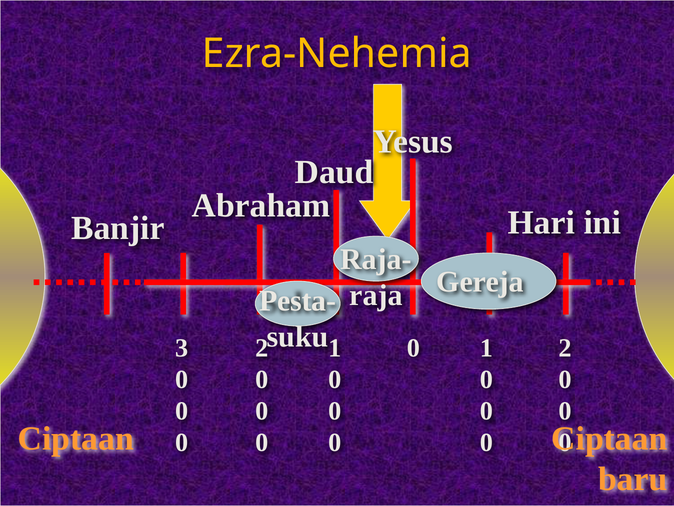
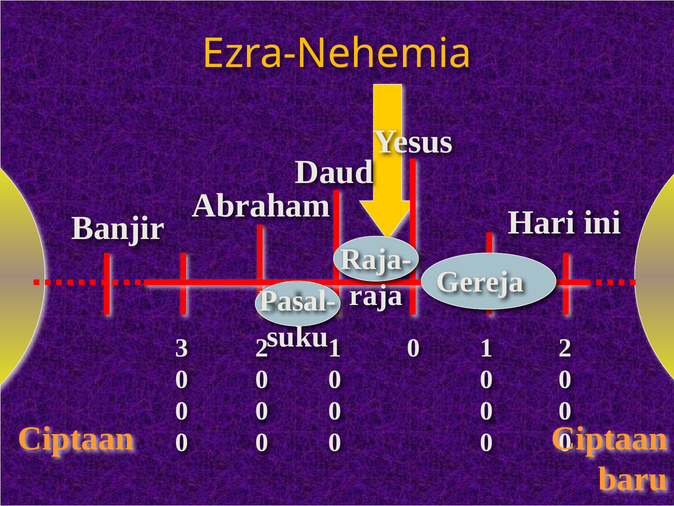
Pesta-: Pesta- -> Pasal-
